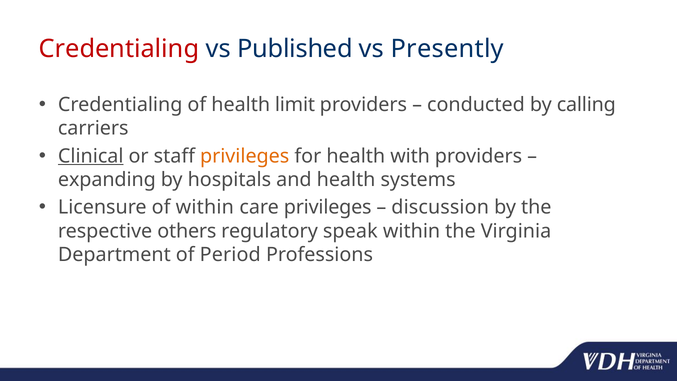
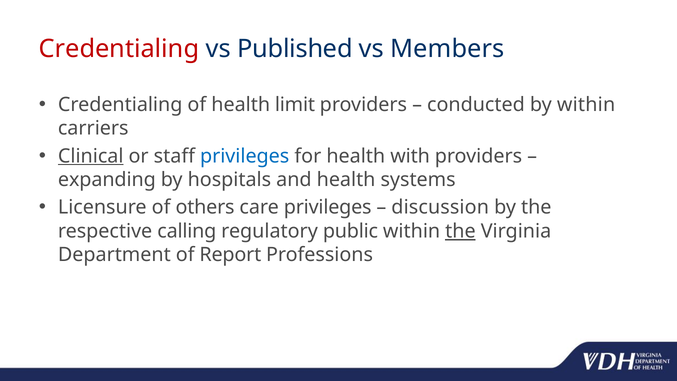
Presently: Presently -> Members
by calling: calling -> within
privileges at (245, 156) colour: orange -> blue
of within: within -> others
others: others -> calling
speak: speak -> public
the at (460, 231) underline: none -> present
Period: Period -> Report
